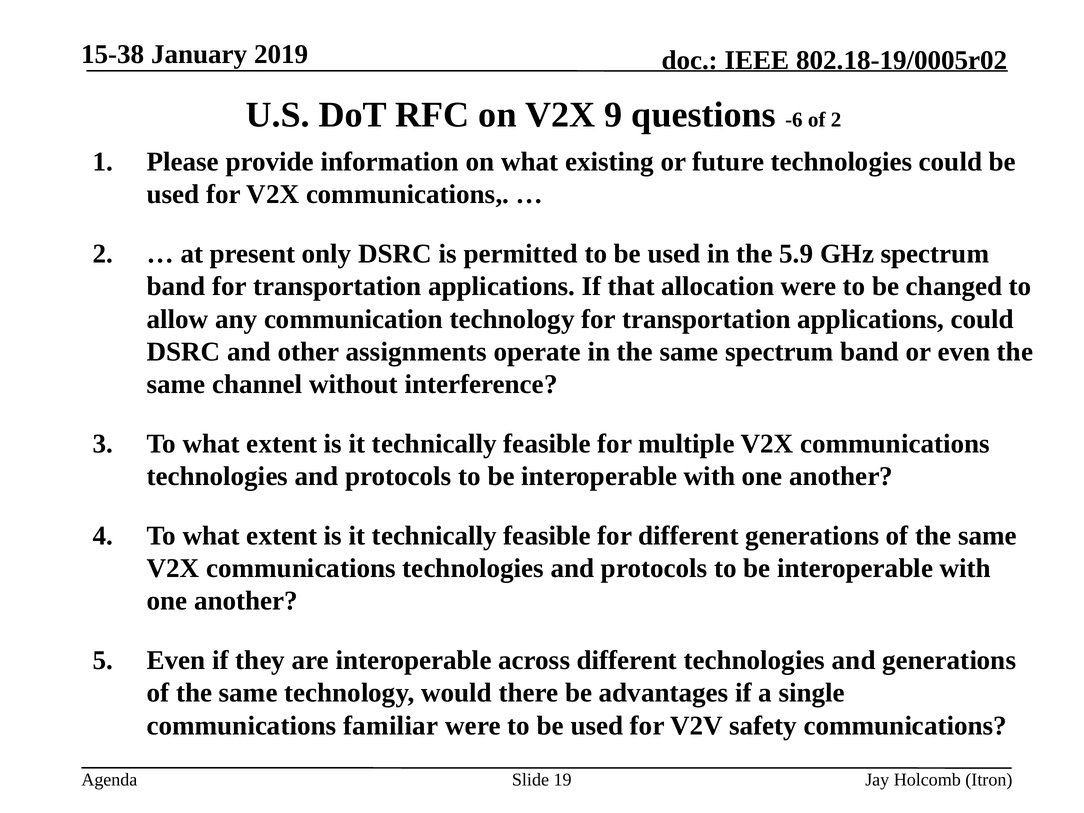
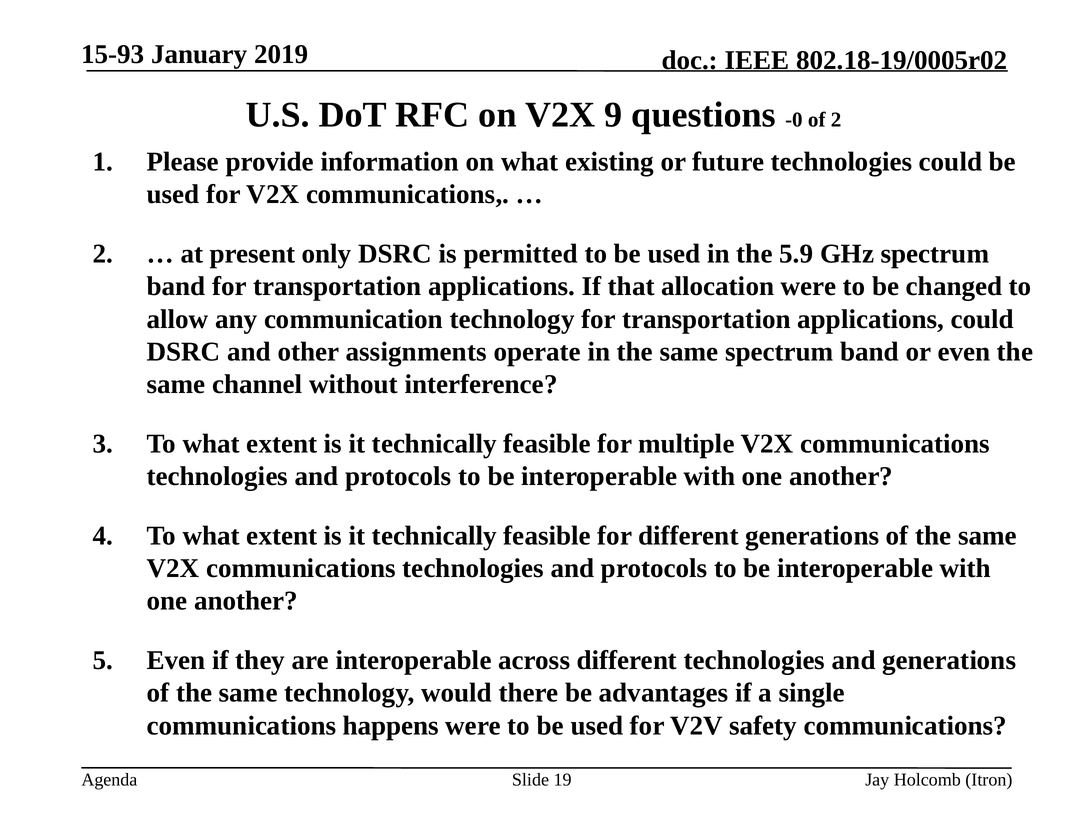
15-38: 15-38 -> 15-93
-6: -6 -> -0
familiar: familiar -> happens
